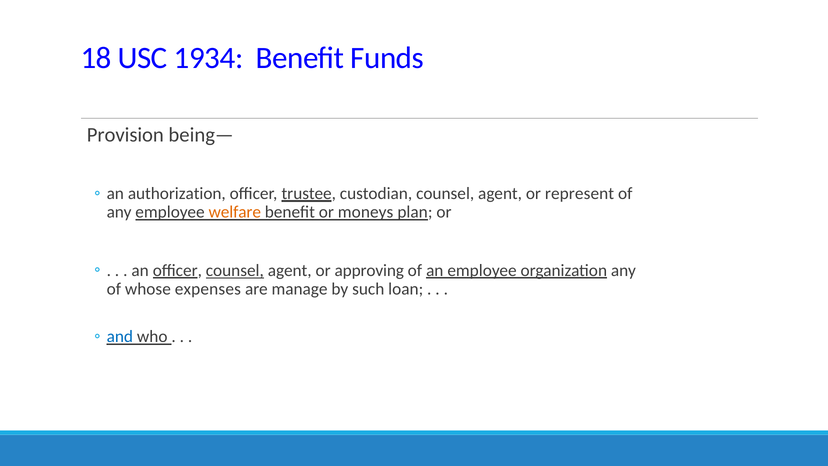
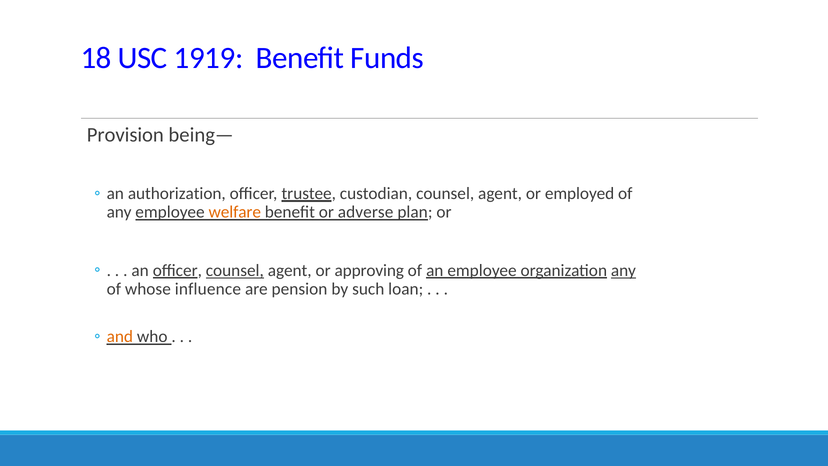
1934: 1934 -> 1919
represent: represent -> employed
moneys: moneys -> adverse
any at (623, 270) underline: none -> present
expenses: expenses -> influence
manage: manage -> pension
and colour: blue -> orange
